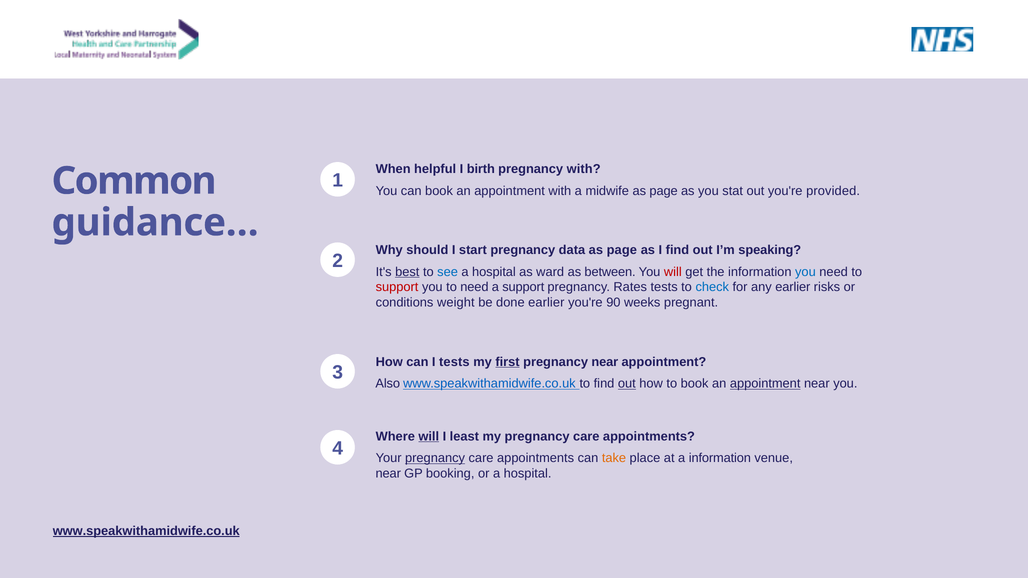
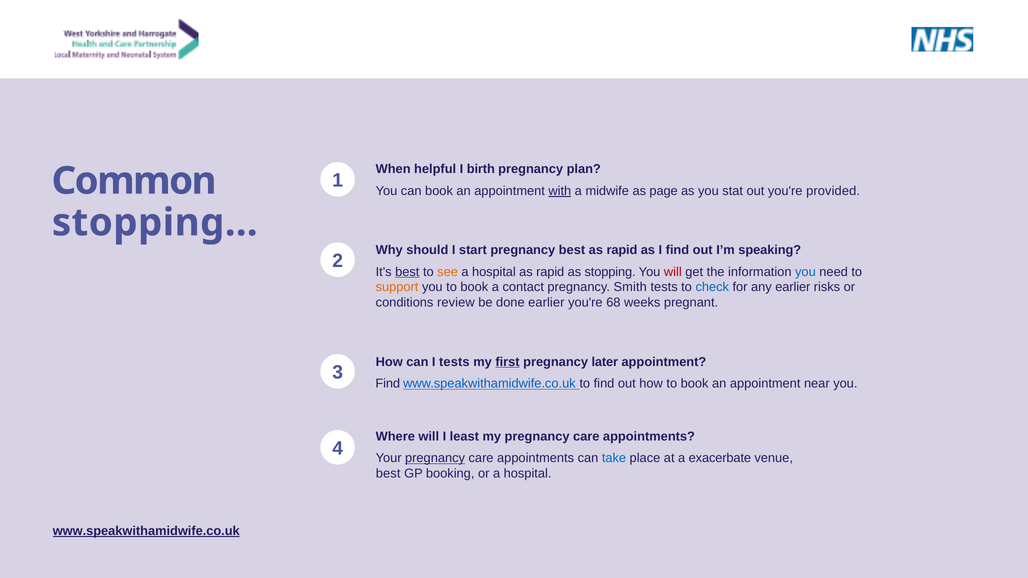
pregnancy with: with -> plan
with at (560, 191) underline: none -> present
guidance…: guidance… -> stopping…
pregnancy data: data -> best
page at (622, 250): page -> rapid
see colour: blue -> orange
ward at (550, 272): ward -> rapid
between: between -> stopping
support at (397, 287) colour: red -> orange
you to need: need -> book
a support: support -> contact
Rates: Rates -> Smith
weight: weight -> review
90: 90 -> 68
pregnancy near: near -> later
Also at (388, 384): Also -> Find
out at (627, 384) underline: present -> none
appointment at (765, 384) underline: present -> none
will at (429, 436) underline: present -> none
take colour: orange -> blue
a information: information -> exacerbate
near at (388, 474): near -> best
